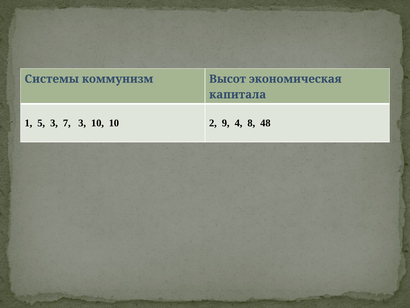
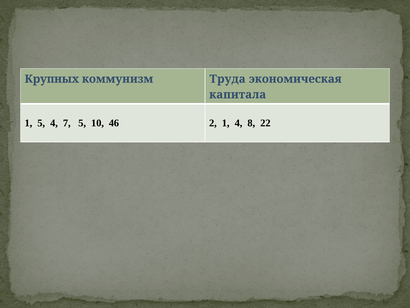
Системы: Системы -> Крупных
Высот: Высот -> Труда
5 3: 3 -> 4
7 3: 3 -> 5
10 10: 10 -> 46
2 9: 9 -> 1
48: 48 -> 22
